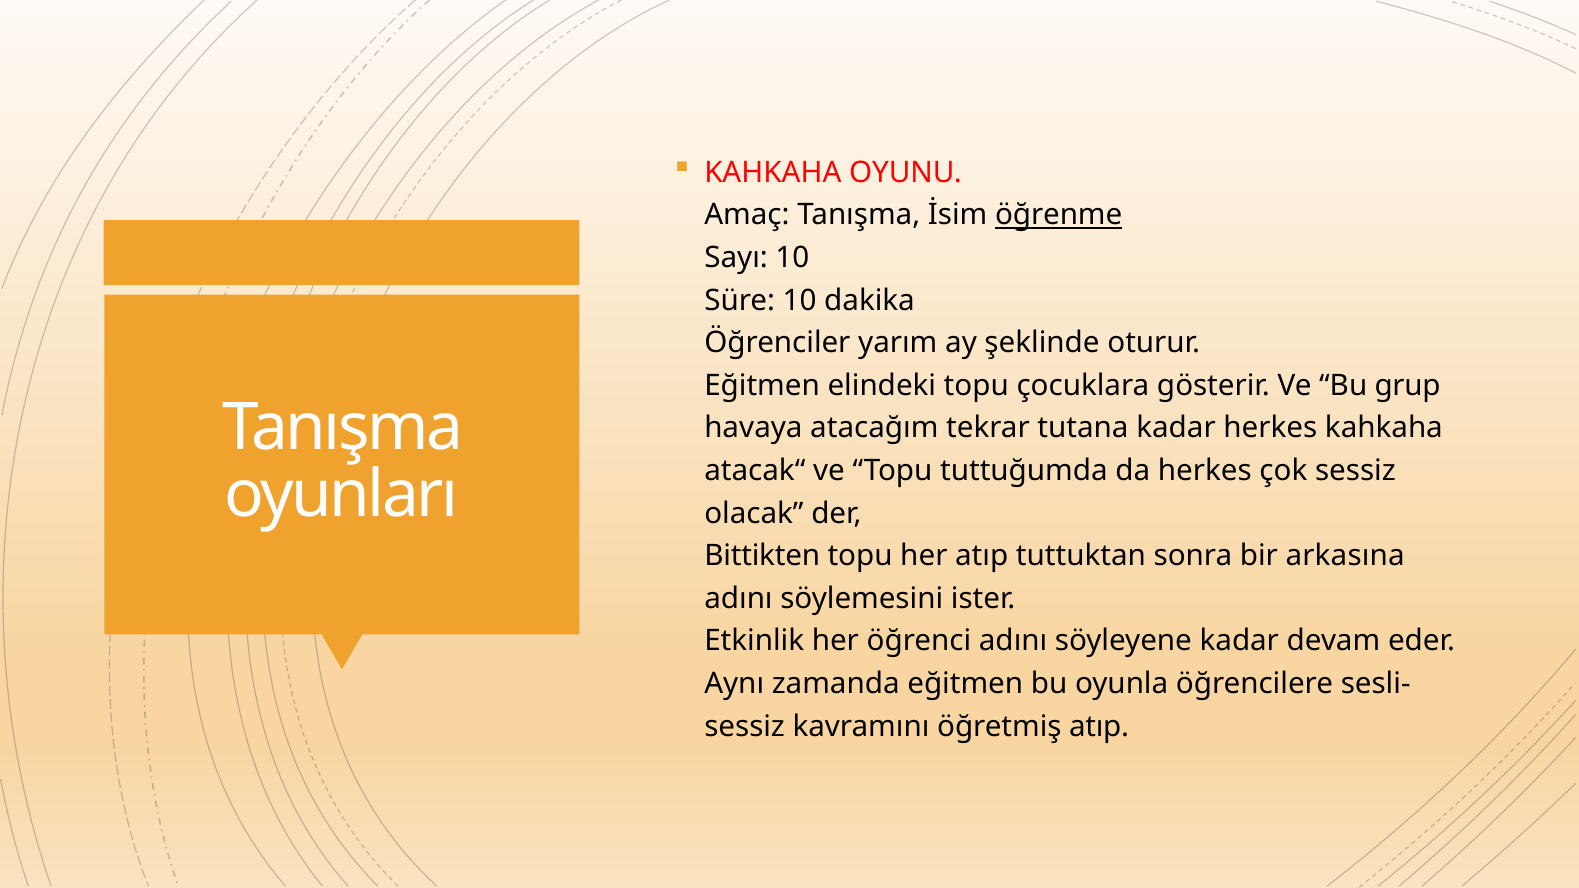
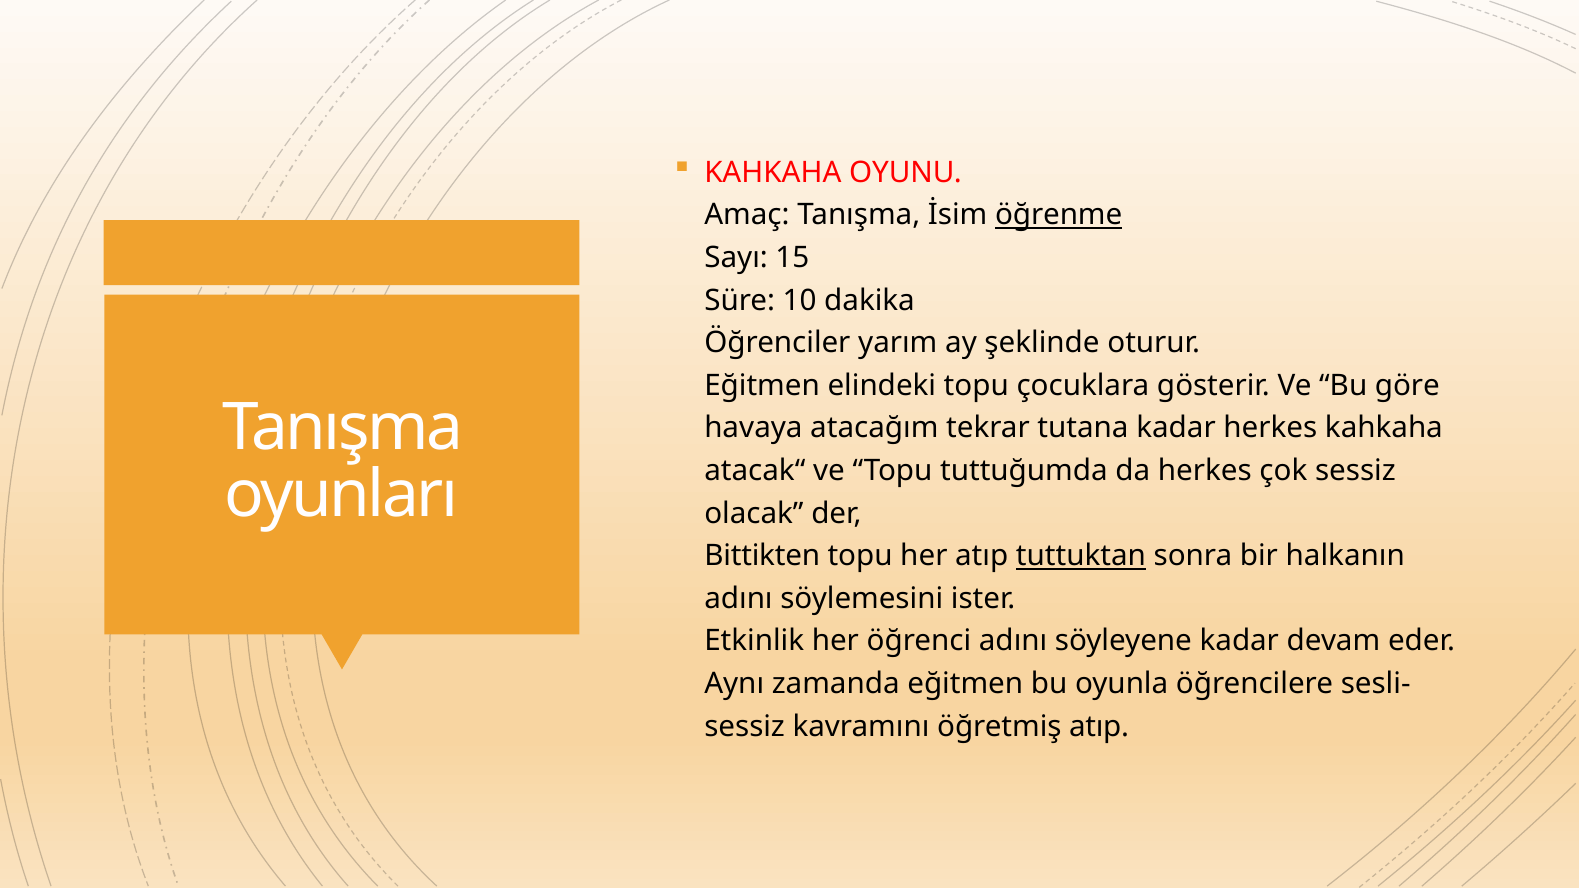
Sayı 10: 10 -> 15
grup: grup -> göre
tuttuktan underline: none -> present
arkasına: arkasına -> halkanın
